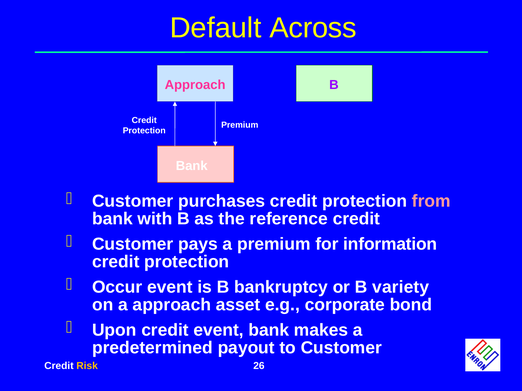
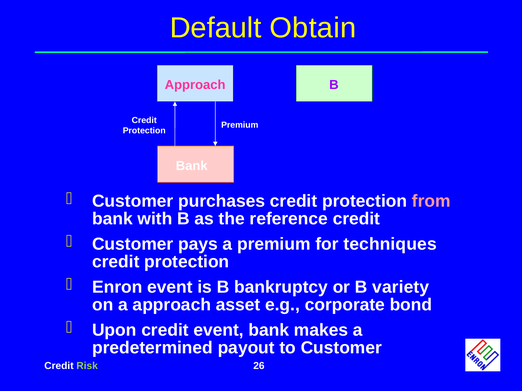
Across: Across -> Obtain
information: information -> techniques
Occur: Occur -> Enron
Risk colour: yellow -> light green
